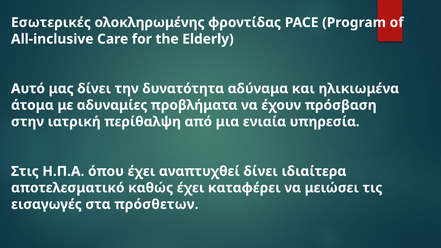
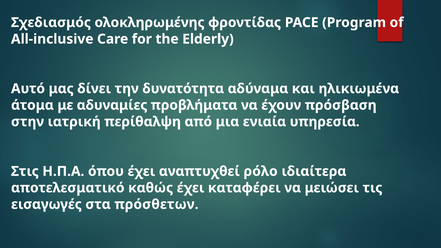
Εσωτερικές: Εσωτερικές -> Σχεδιασμός
αναπτυχθεί δίνει: δίνει -> ρόλο
